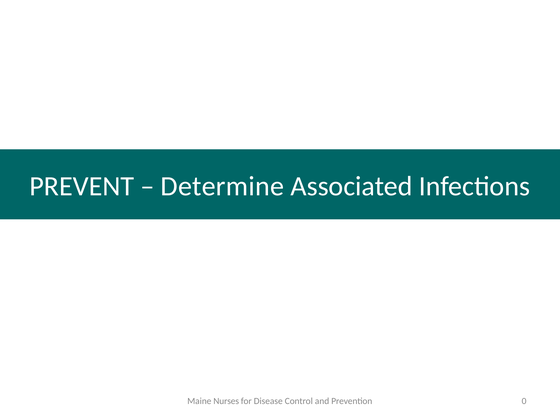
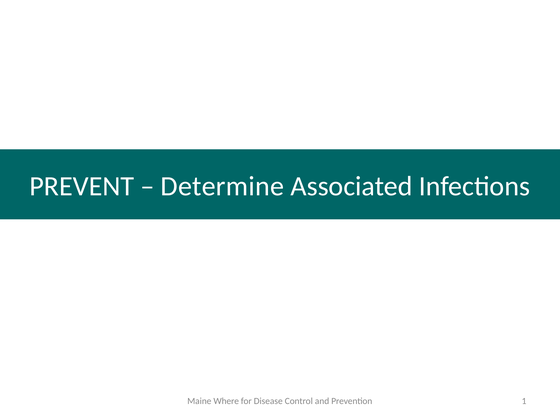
Nurses: Nurses -> Where
0: 0 -> 1
